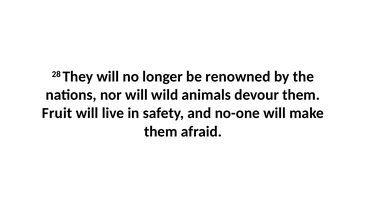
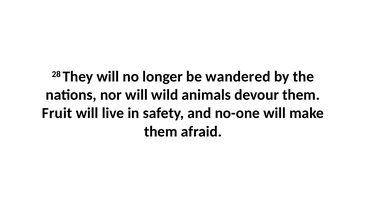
renowned: renowned -> wandered
